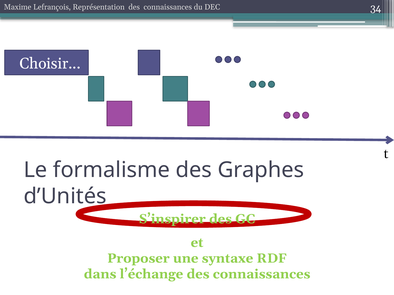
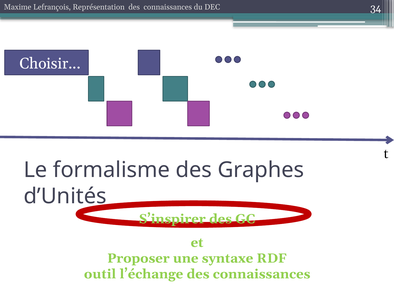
dans: dans -> outil
